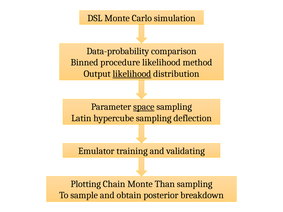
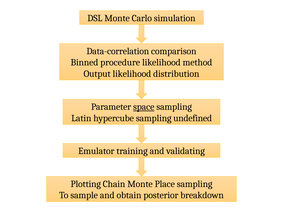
Data-probability: Data-probability -> Data-correlation
likelihood at (132, 74) underline: present -> none
deflection: deflection -> undefined
Than: Than -> Place
